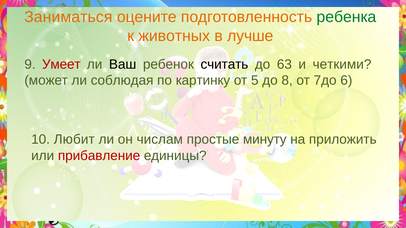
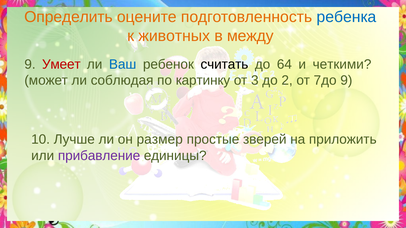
Заниматься: Заниматься -> Определить
ребенка colour: green -> blue
лучше: лучше -> между
Ваш colour: black -> blue
63: 63 -> 64
5: 5 -> 3
8: 8 -> 2
7до 6: 6 -> 9
Любит: Любит -> Лучше
числам: числам -> размер
минуту: минуту -> зверей
прибавление colour: red -> purple
